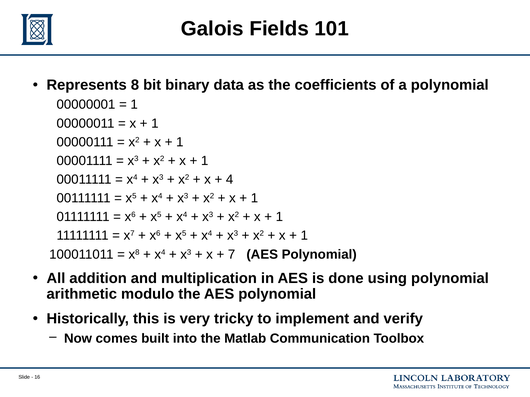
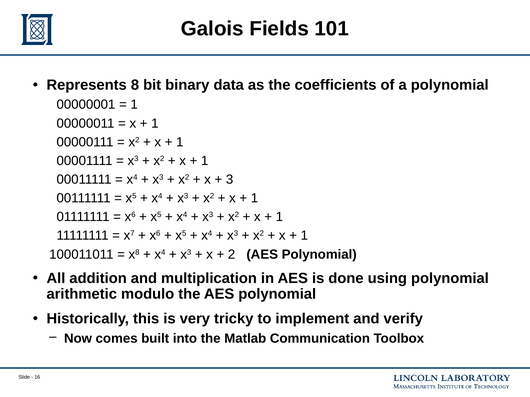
4: 4 -> 3
7: 7 -> 2
